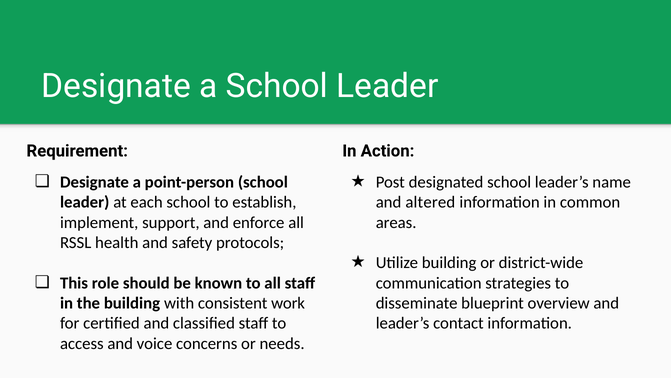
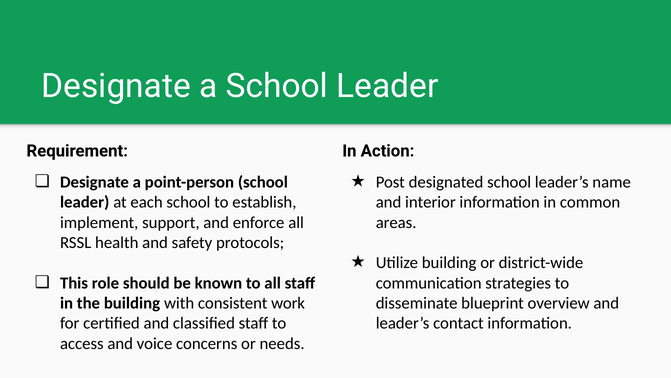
altered: altered -> interior
